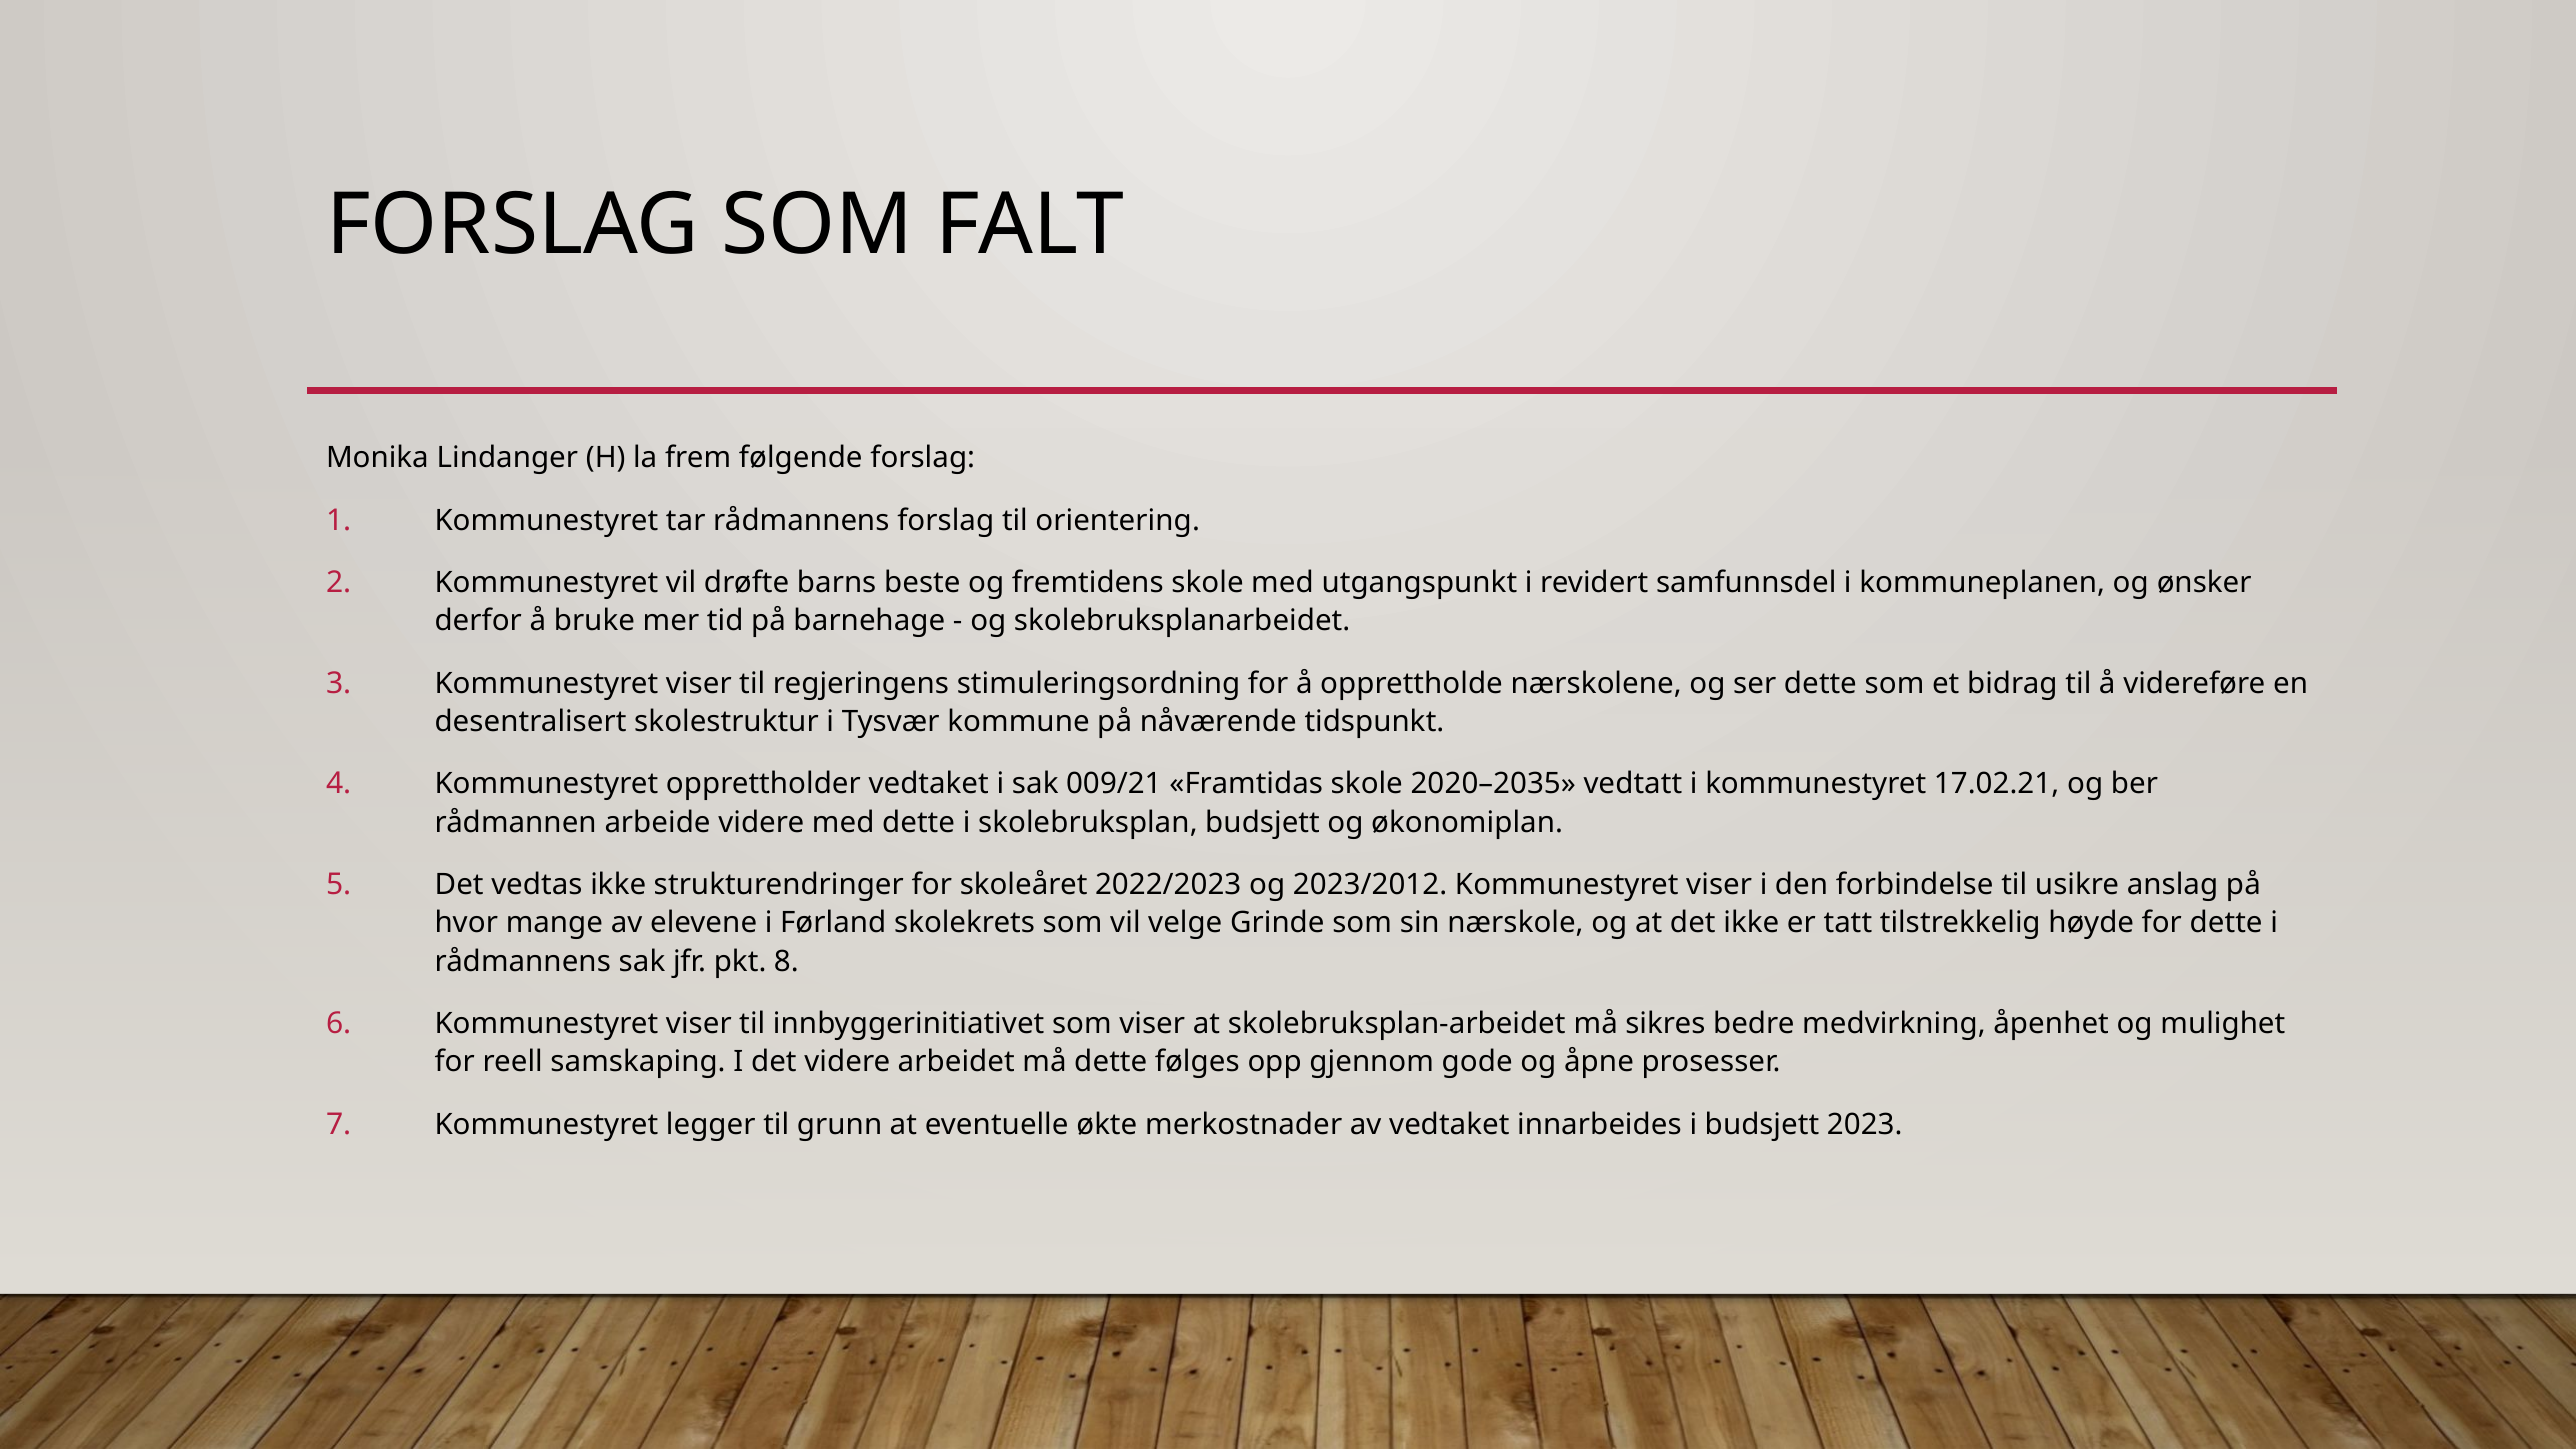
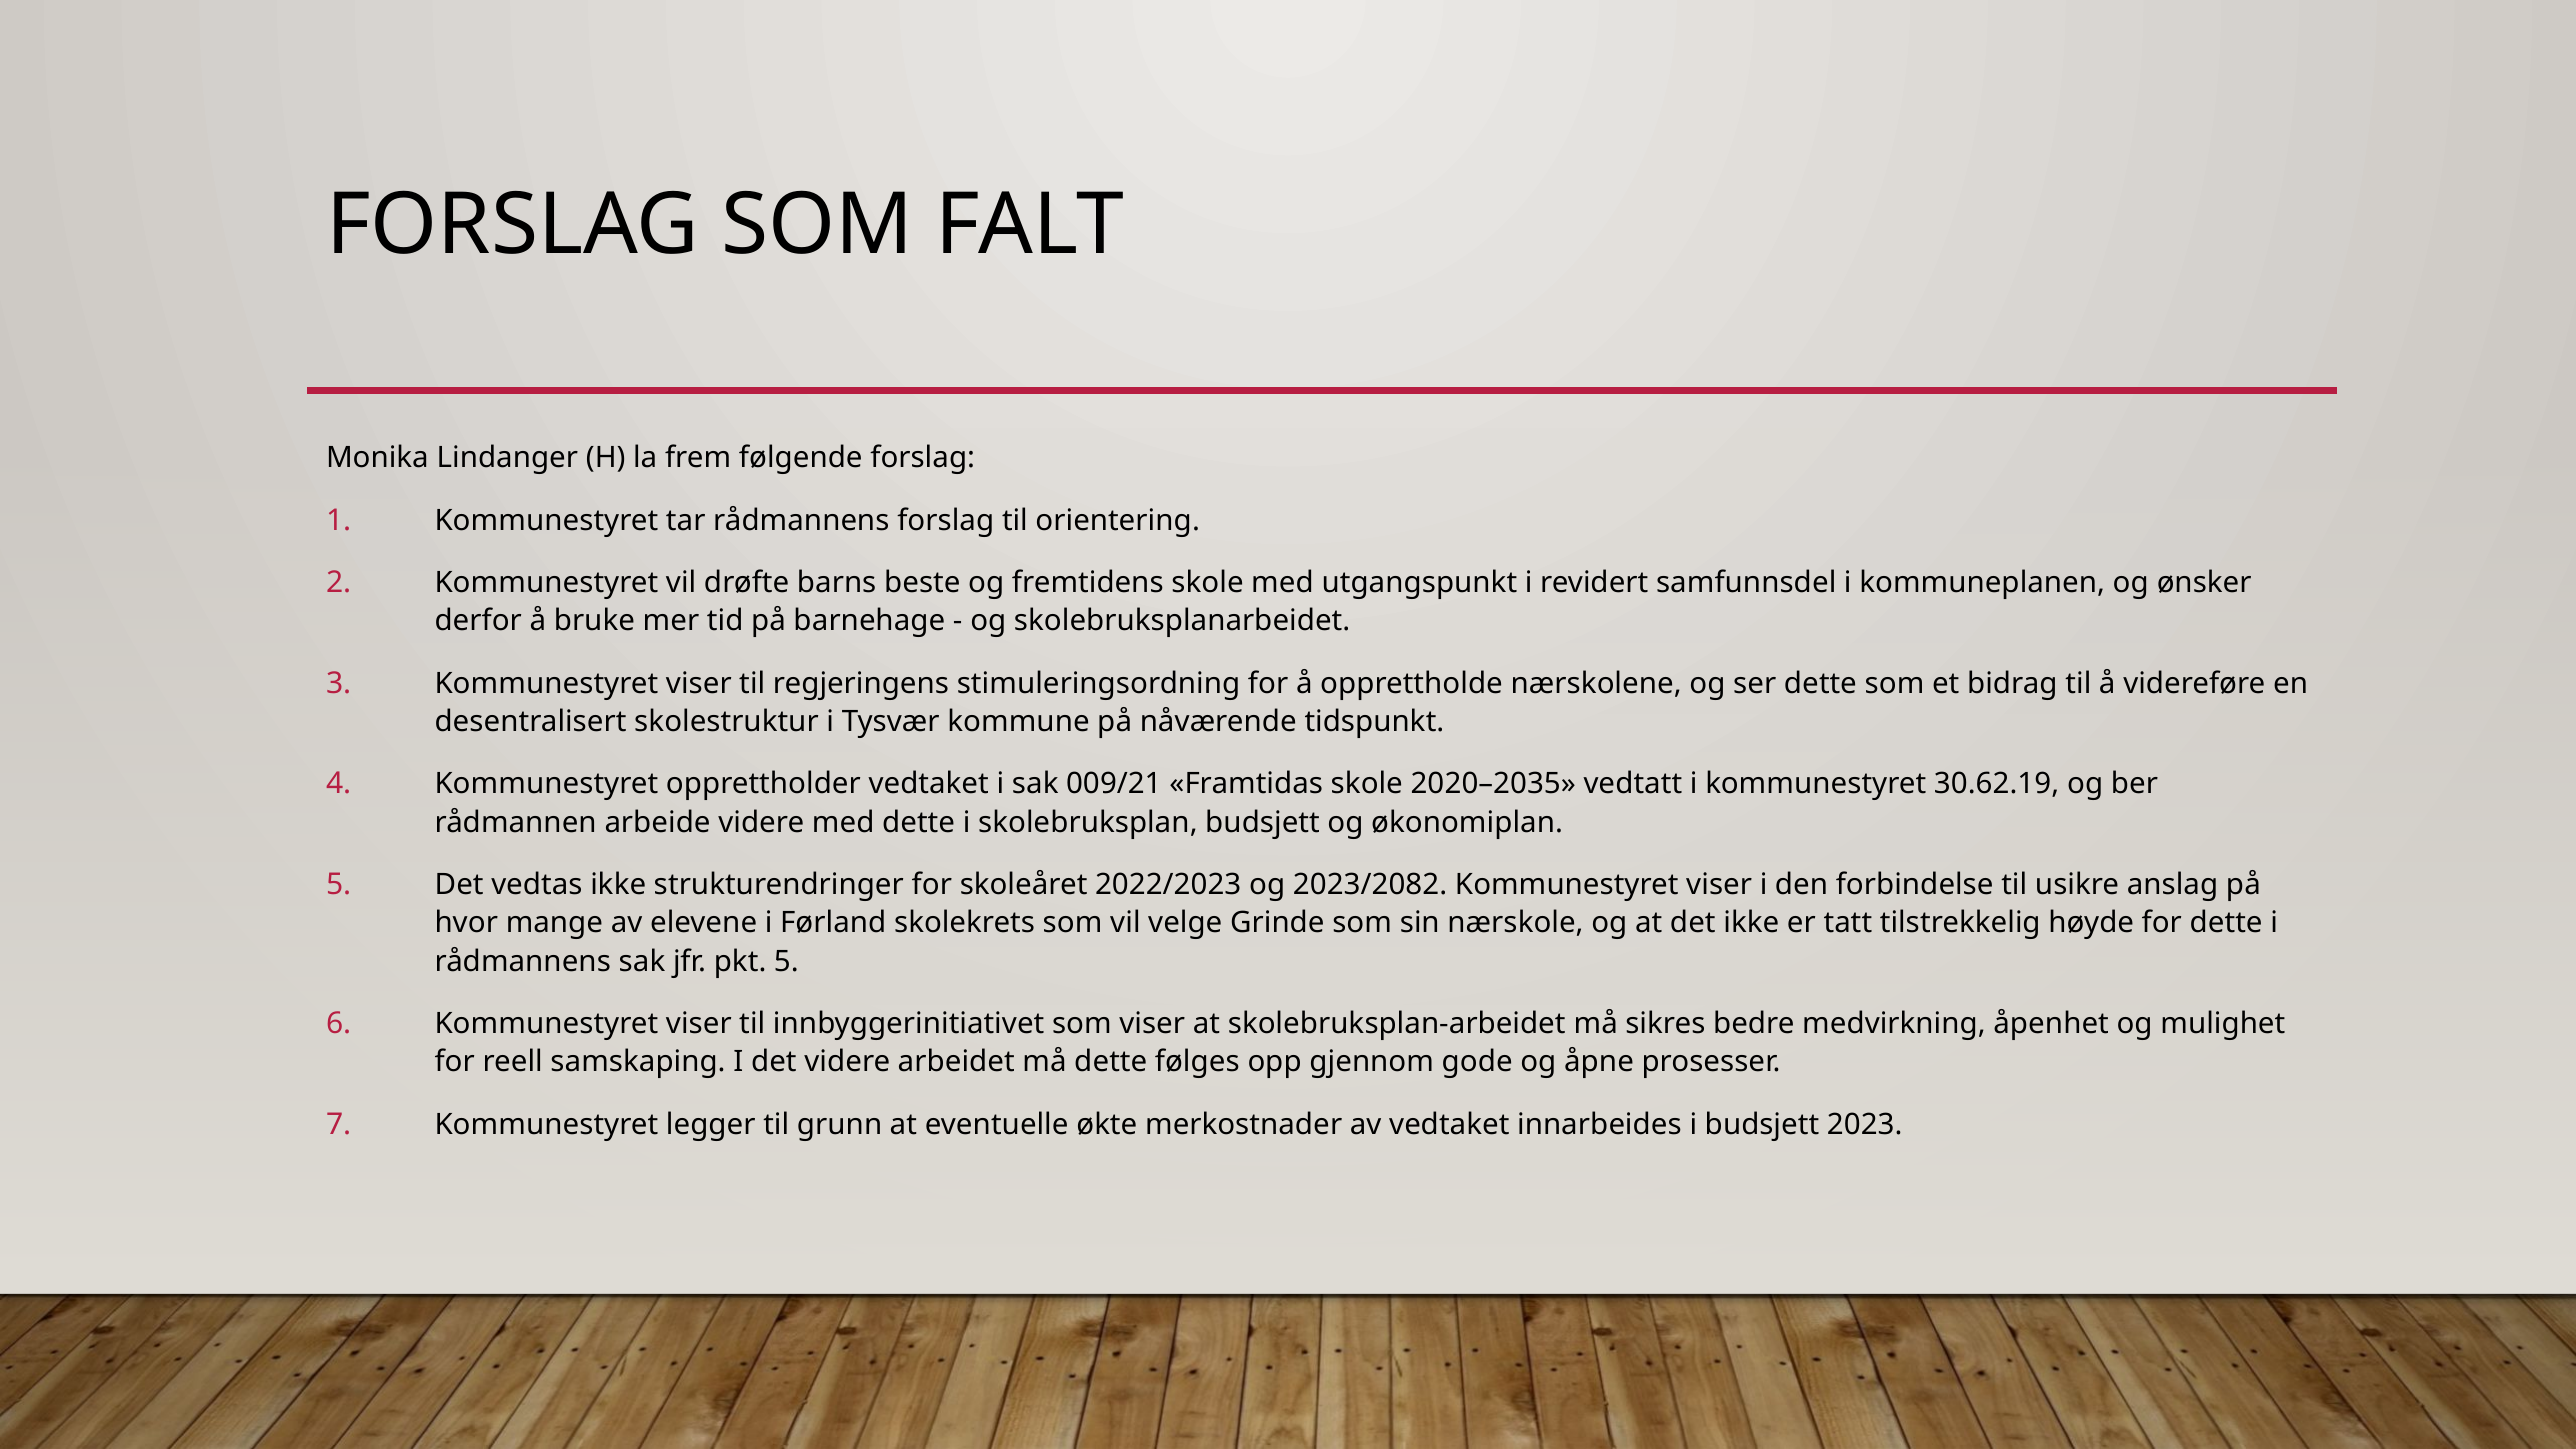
17.02.21: 17.02.21 -> 30.62.19
2023/2012: 2023/2012 -> 2023/2082
pkt 8: 8 -> 5
